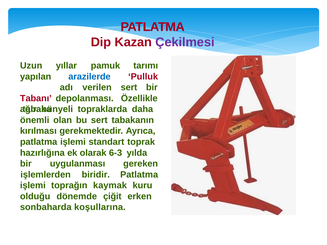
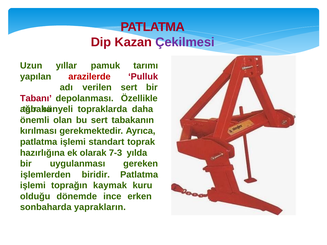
arazilerde colour: blue -> red
6-3: 6-3 -> 7-3
çiğit: çiğit -> ince
koşullarına: koşullarına -> yaprakların
